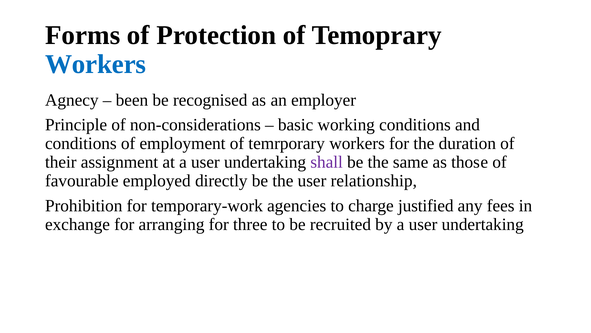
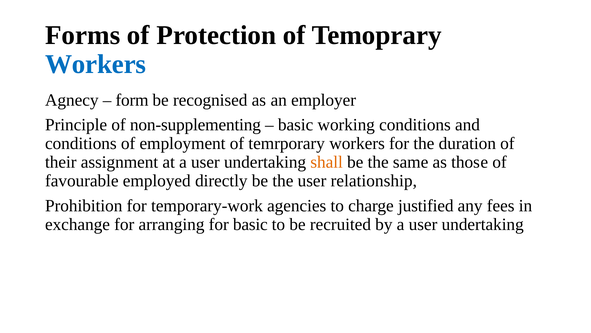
been: been -> form
non-considerations: non-considerations -> non-supplementing
shall colour: purple -> orange
for three: three -> basic
